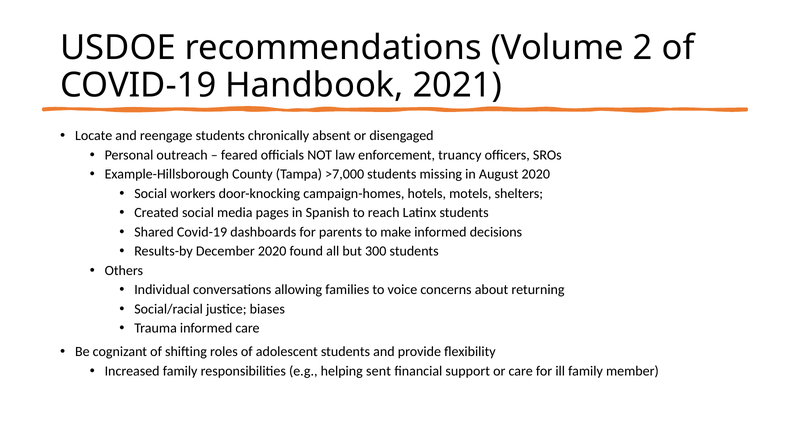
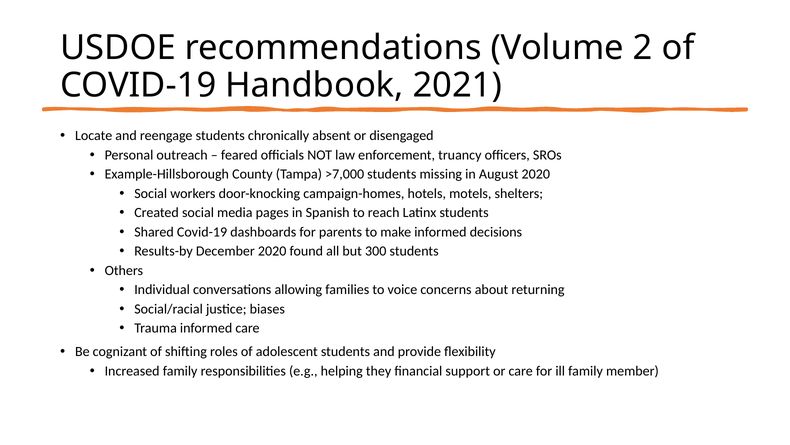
sent: sent -> they
